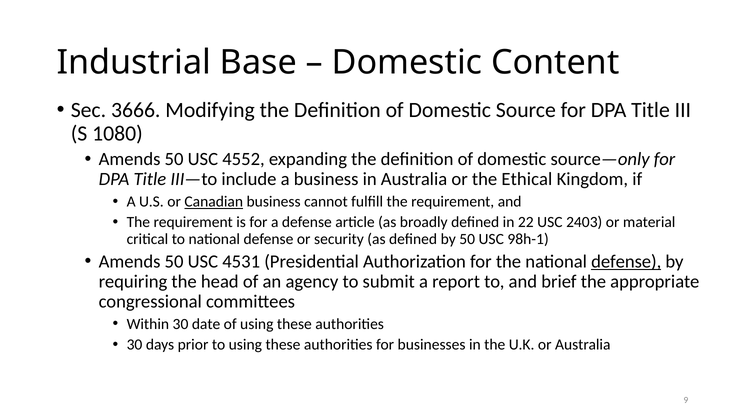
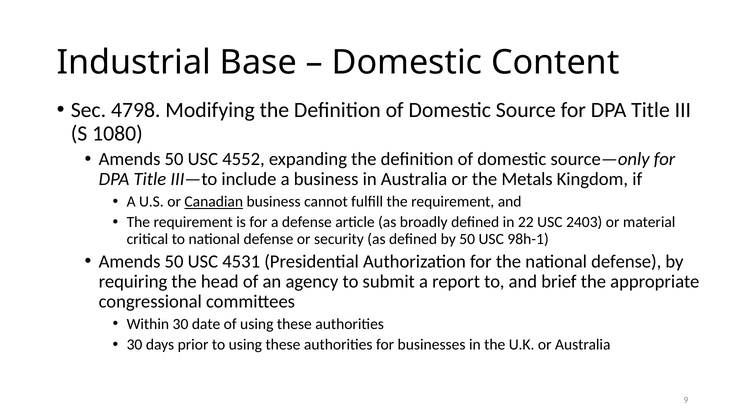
3666: 3666 -> 4798
Ethical: Ethical -> Metals
defense at (626, 261) underline: present -> none
